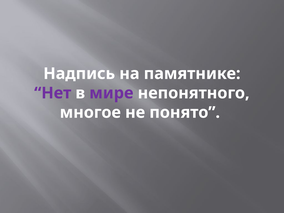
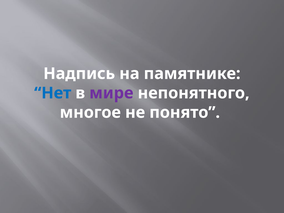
Нет colour: purple -> blue
